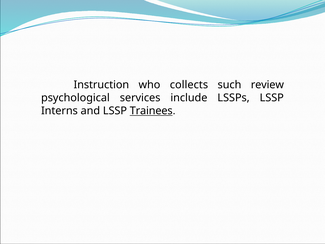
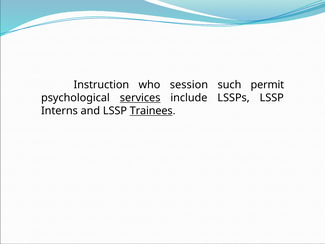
collects: collects -> session
review: review -> permit
services underline: none -> present
